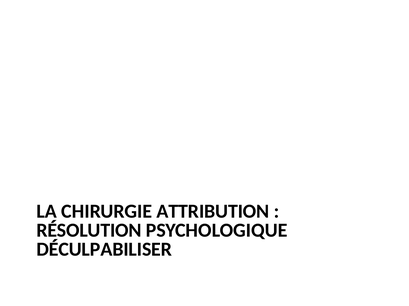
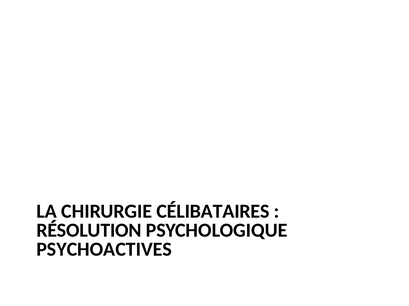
ATTRIBUTION: ATTRIBUTION -> CÉLIBATAIRES
DÉCULPABILISER: DÉCULPABILISER -> PSYCHOACTIVES
